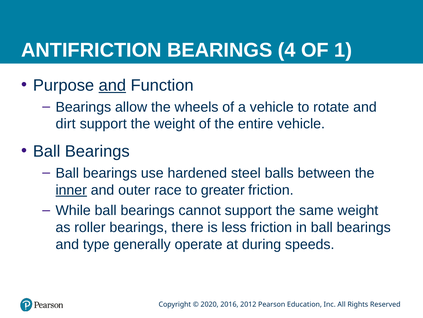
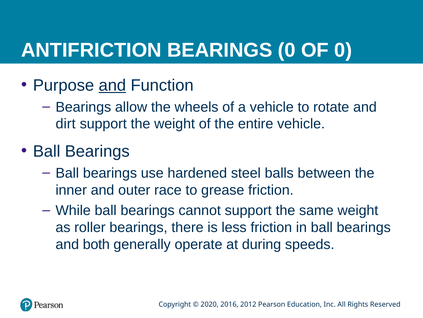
BEARINGS 4: 4 -> 0
OF 1: 1 -> 0
inner underline: present -> none
greater: greater -> grease
type: type -> both
